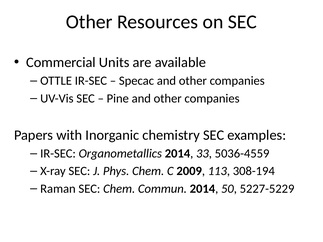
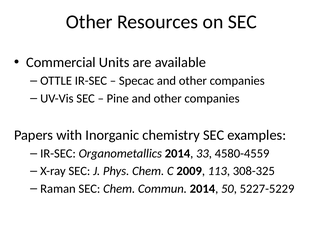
5036-4559: 5036-4559 -> 4580-4559
308-194: 308-194 -> 308-325
